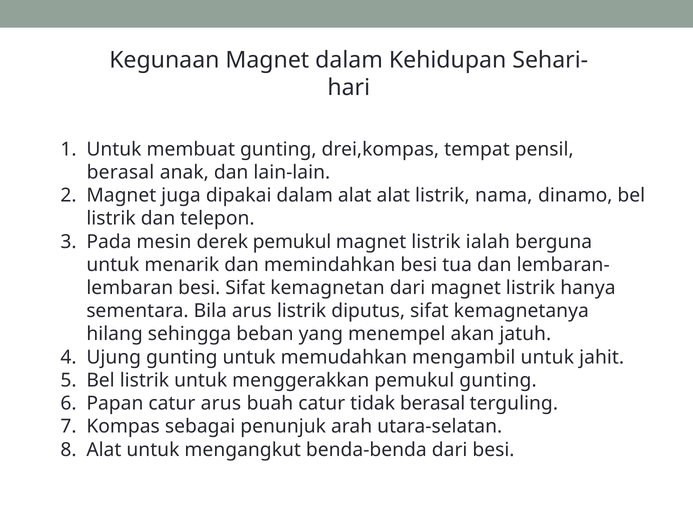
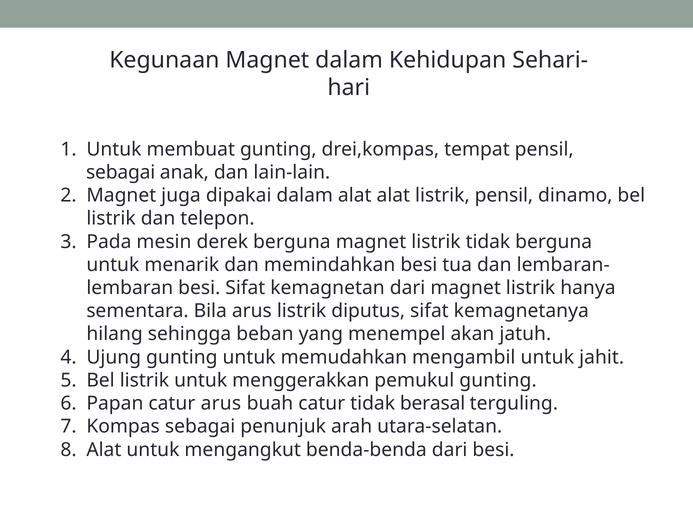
berasal at (120, 172): berasal -> sebagai
listrik nama: nama -> pensil
derek pemukul: pemukul -> berguna
listrik ialah: ialah -> tidak
